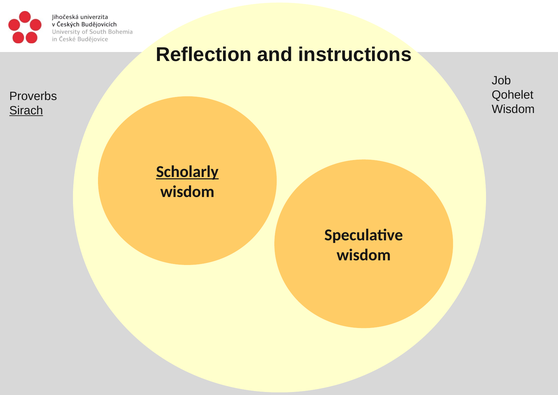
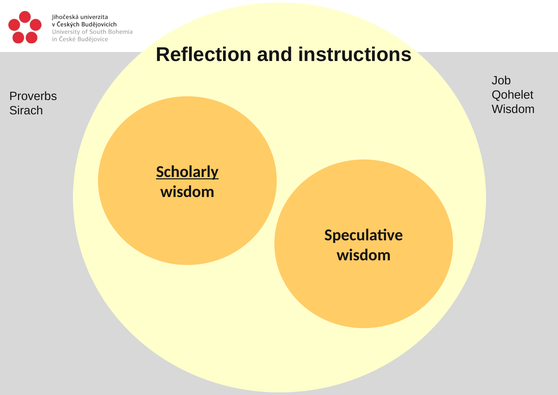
Sirach underline: present -> none
